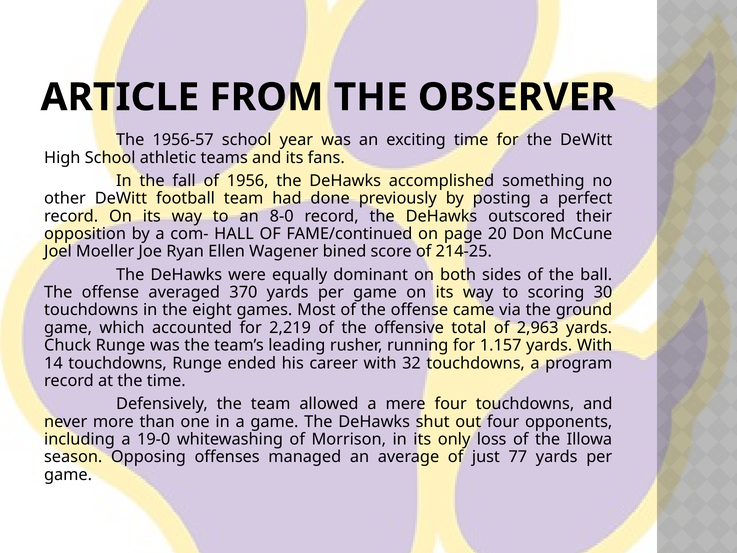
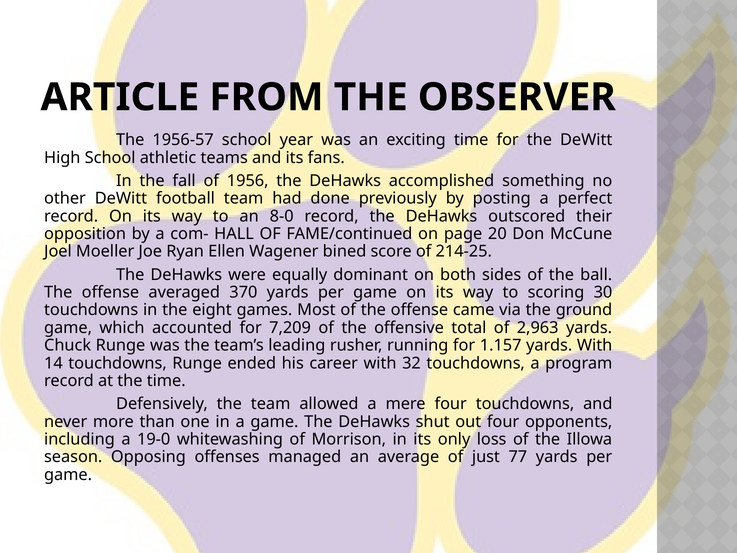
2,219: 2,219 -> 7,209
